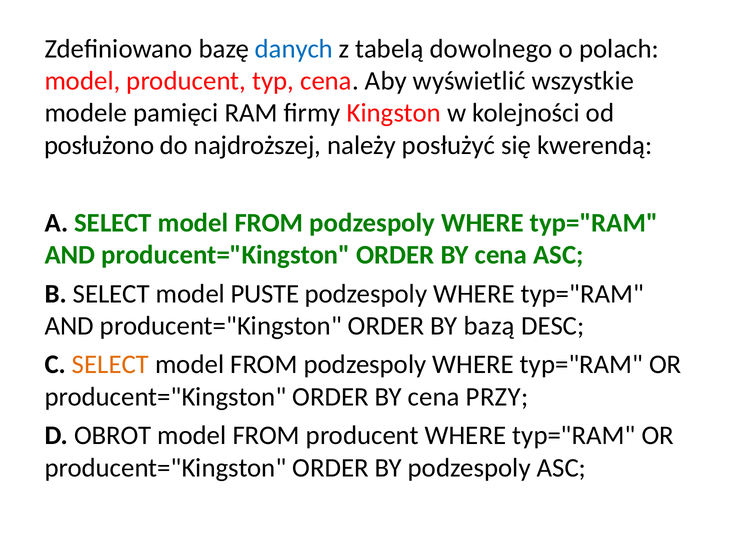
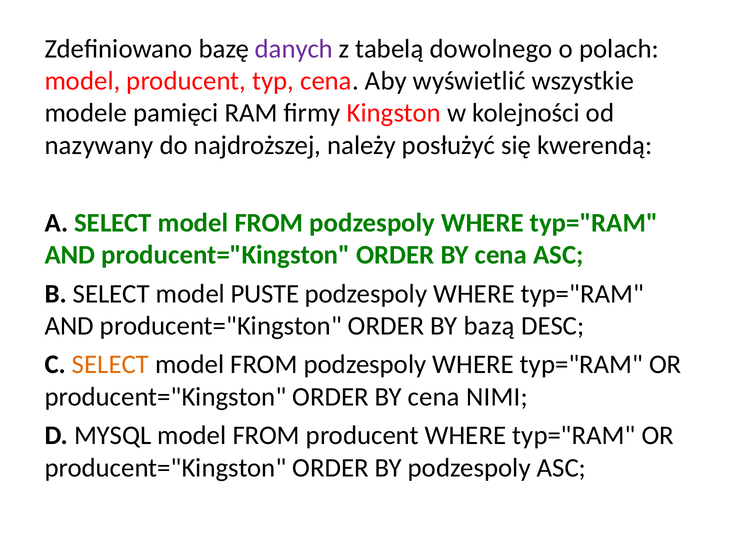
danych colour: blue -> purple
posłużono: posłużono -> nazywany
PRZY: PRZY -> NIMI
OBROT: OBROT -> MYSQL
